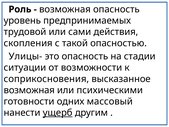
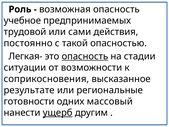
уровень: уровень -> учебное
скопления: скопления -> постоянно
Улицы-: Улицы- -> Легкая-
опасность at (85, 56) underline: none -> present
возможная at (29, 90): возможная -> результате
психическими: психическими -> региональные
